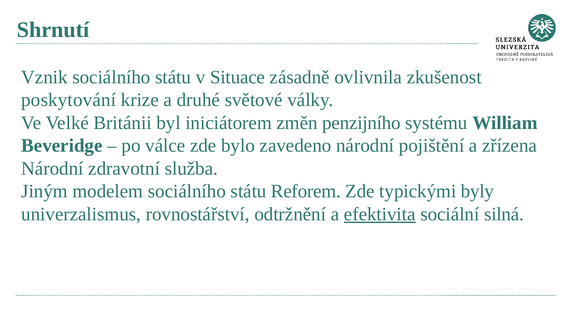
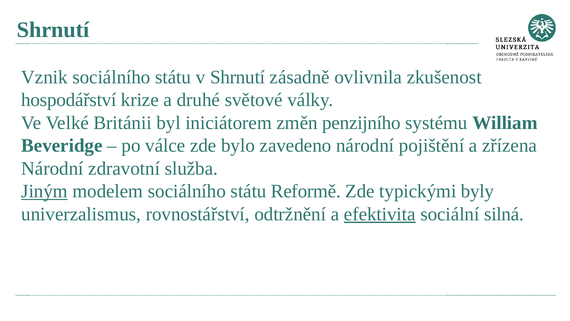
v Situace: Situace -> Shrnutí
poskytování: poskytování -> hospodářství
Jiným underline: none -> present
Reforem: Reforem -> Reformě
